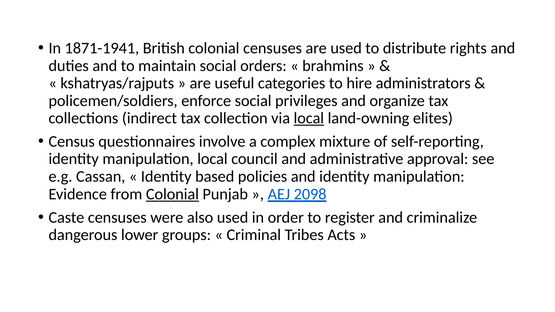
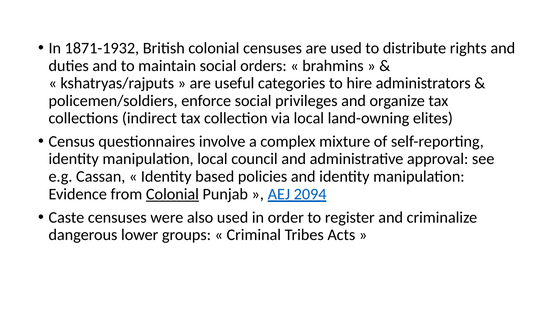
1871-1941: 1871-1941 -> 1871-1932
local at (309, 118) underline: present -> none
2098: 2098 -> 2094
